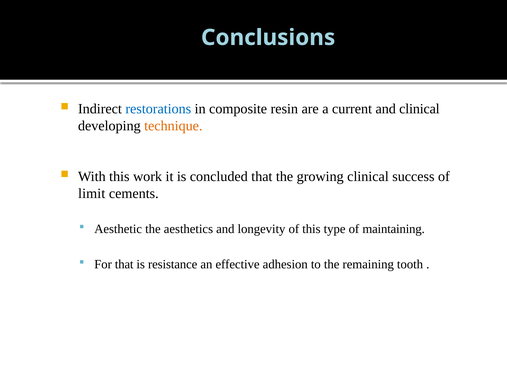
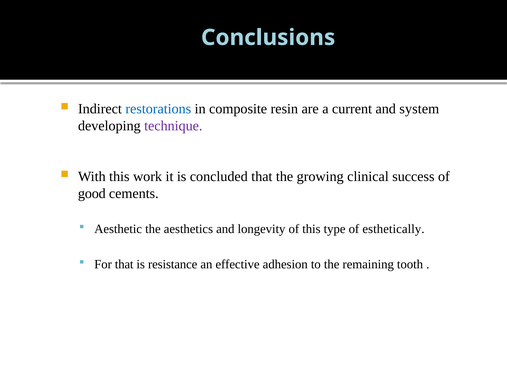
and clinical: clinical -> system
technique colour: orange -> purple
limit: limit -> good
maintaining: maintaining -> esthetically
